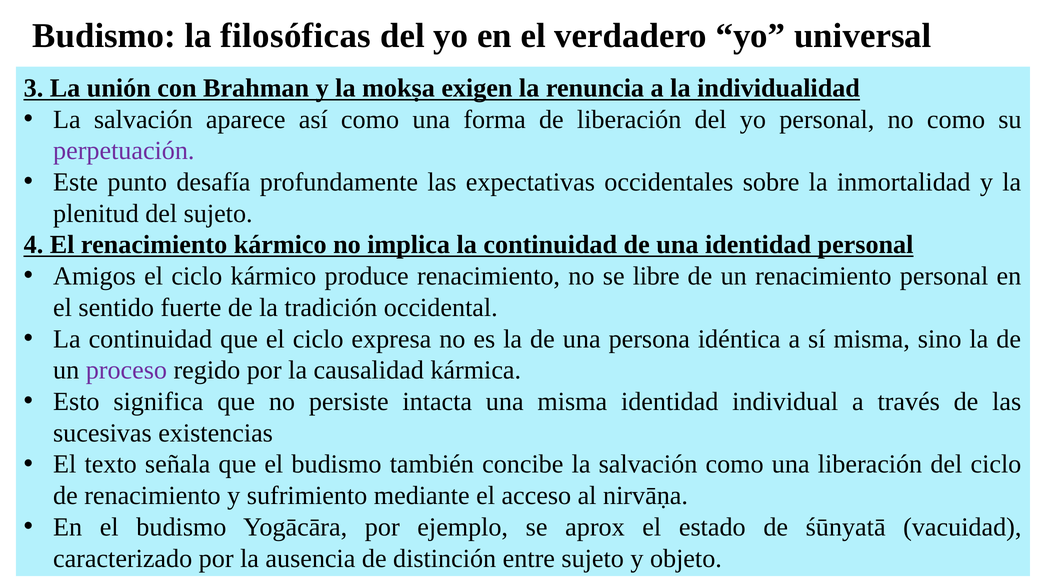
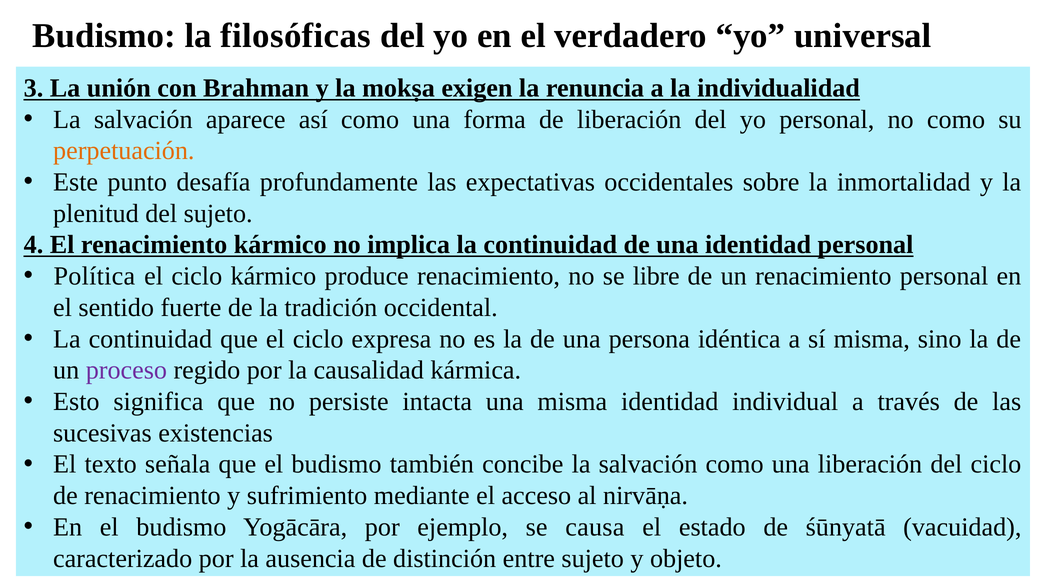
perpetuación colour: purple -> orange
Amigos: Amigos -> Política
aprox: aprox -> causa
